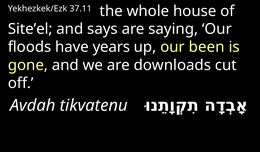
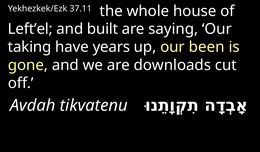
Site’el: Site’el -> Left’el
says: says -> built
floods: floods -> taking
